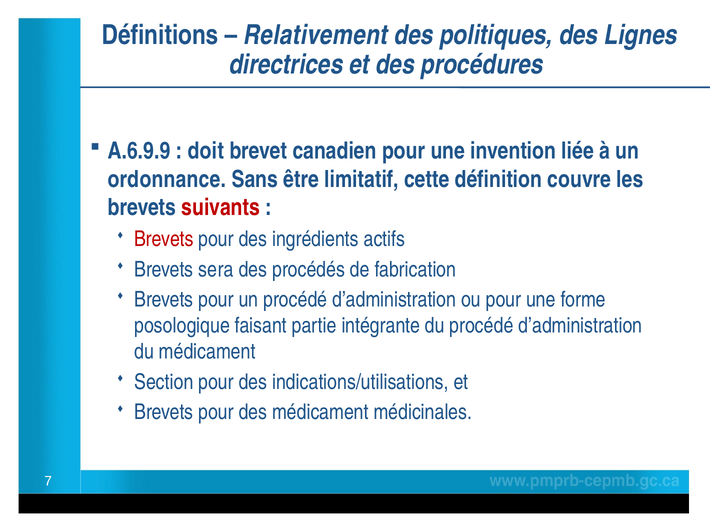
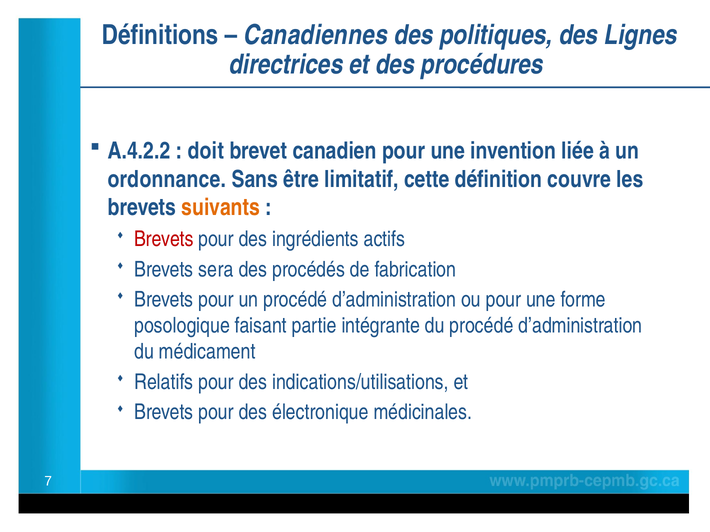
Relativement: Relativement -> Canadiennes
A.6.9.9: A.6.9.9 -> A.4.2.2
suivants colour: red -> orange
Section: Section -> Relatifs
des médicament: médicament -> électronique
